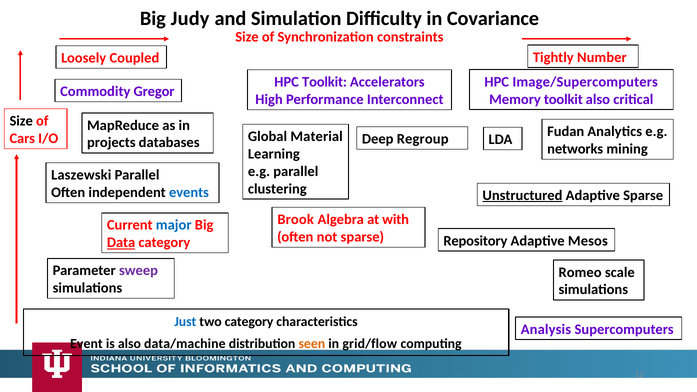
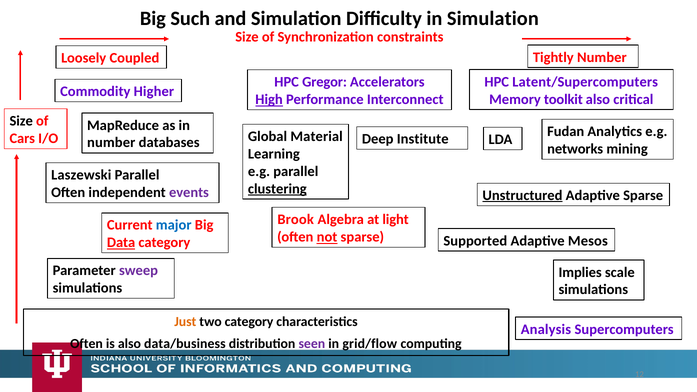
Judy: Judy -> Such
in Covariance: Covariance -> Simulation
Image/Supercomputers: Image/Supercomputers -> Latent/Supercomputers
HPC Toolkit: Toolkit -> Gregor
Gregor: Gregor -> Higher
High underline: none -> present
Regroup: Regroup -> Institute
projects at (111, 143): projects -> number
clustering underline: none -> present
events colour: blue -> purple
with: with -> light
not underline: none -> present
Repository: Repository -> Supported
Romeo: Romeo -> Implies
Just colour: blue -> orange
Event at (86, 344): Event -> Often
data/machine: data/machine -> data/business
seen colour: orange -> purple
